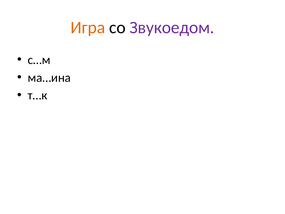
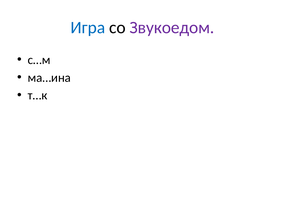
Игра colour: orange -> blue
